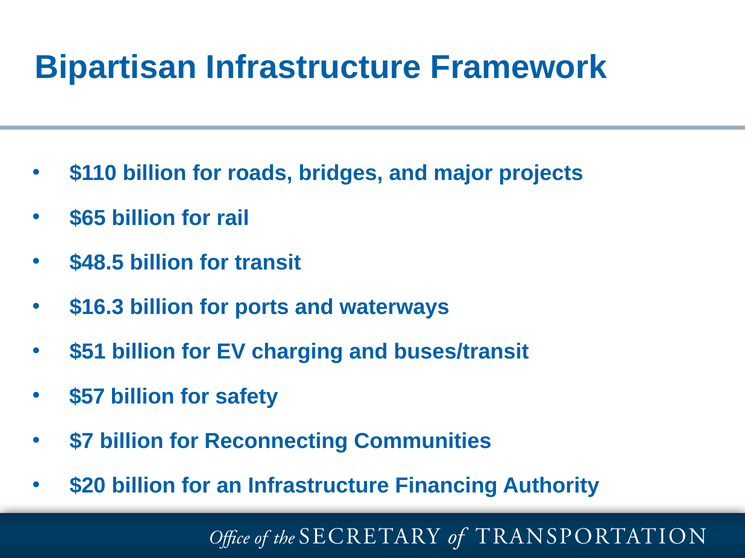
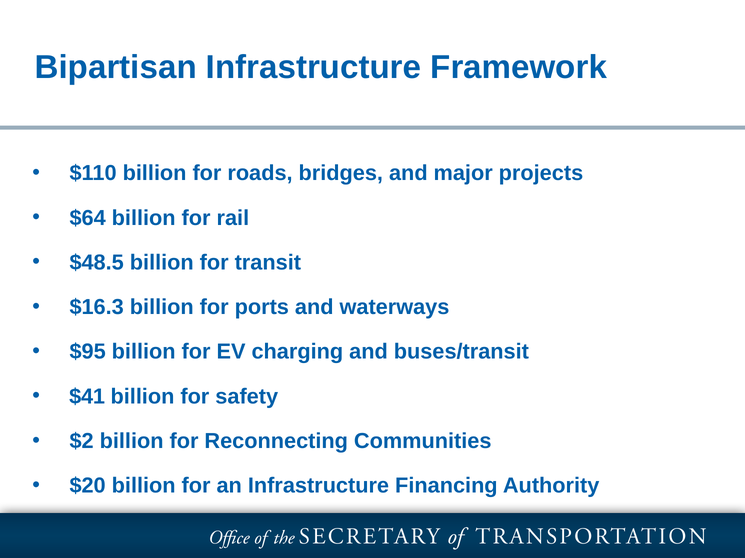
$65: $65 -> $64
$51: $51 -> $95
$57: $57 -> $41
$7: $7 -> $2
